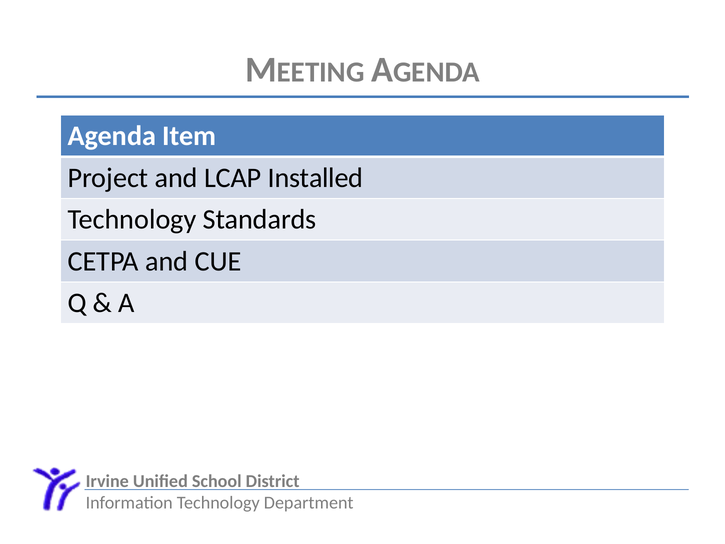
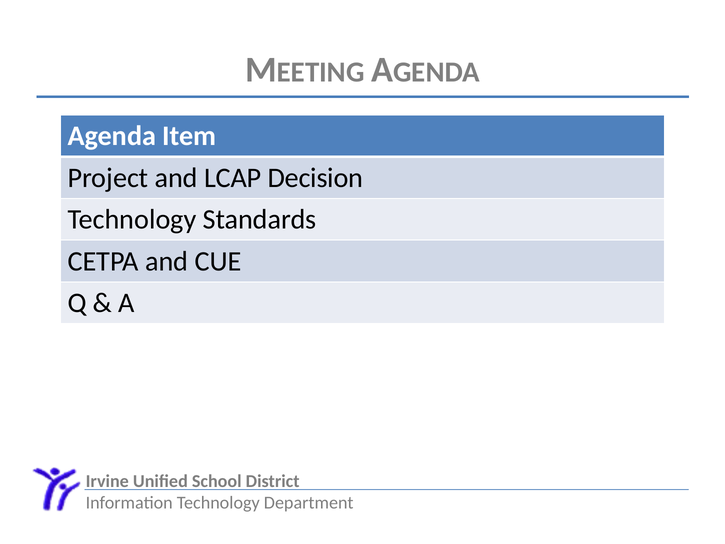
Installed: Installed -> Decision
